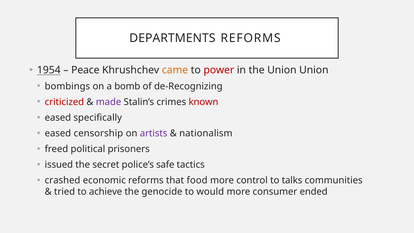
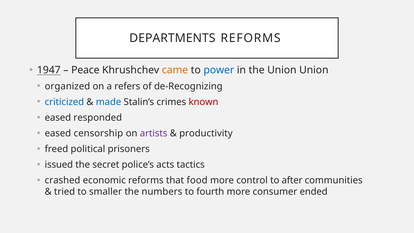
1954: 1954 -> 1947
power colour: red -> blue
bombings: bombings -> organized
bomb: bomb -> refers
criticized colour: red -> blue
made colour: purple -> blue
specifically: specifically -> responded
nationalism: nationalism -> productivity
safe: safe -> acts
talks: talks -> after
achieve: achieve -> smaller
genocide: genocide -> numbers
would: would -> fourth
